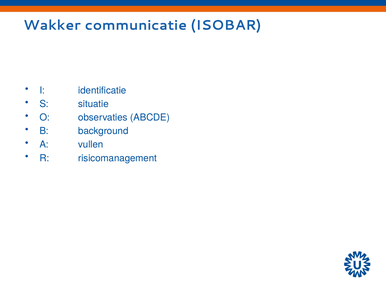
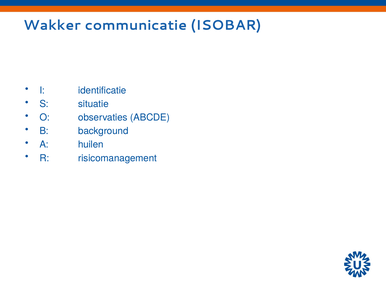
vullen: vullen -> huilen
